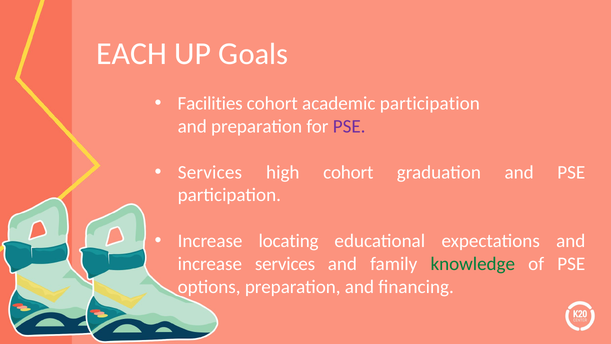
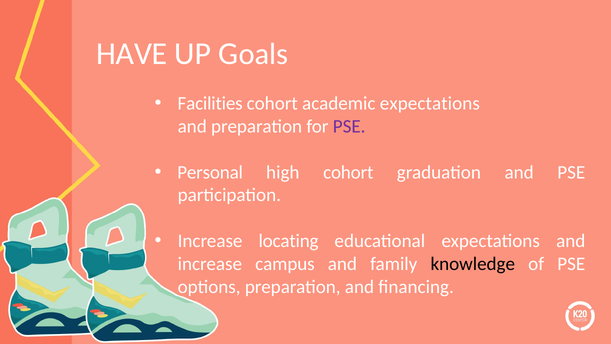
EACH: EACH -> HAVE
academic participation: participation -> expectations
Services at (210, 172): Services -> Personal
increase services: services -> campus
knowledge colour: green -> black
